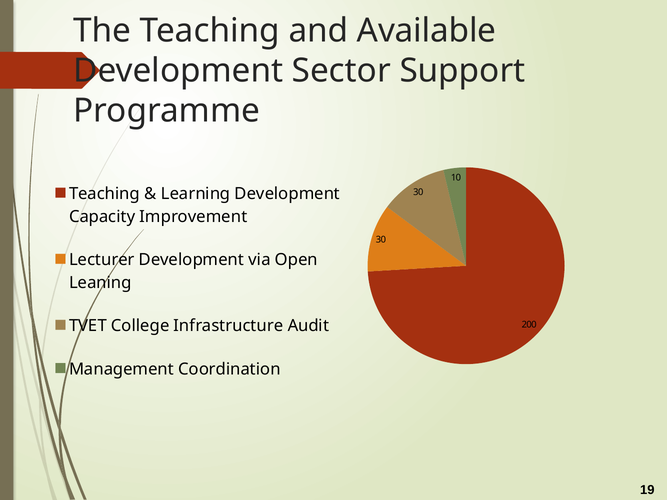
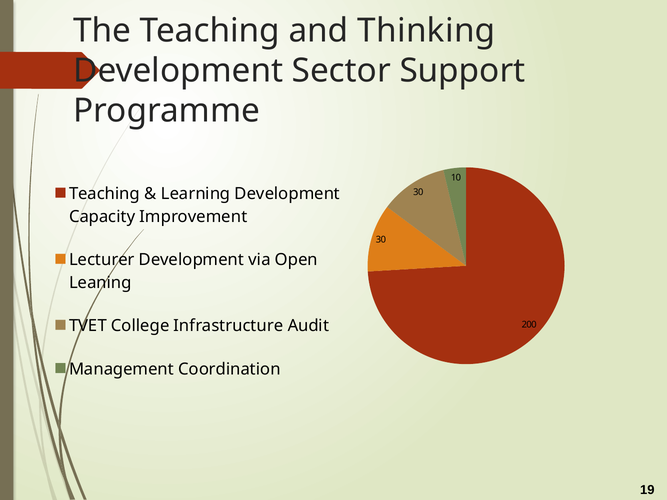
Available: Available -> Thinking
